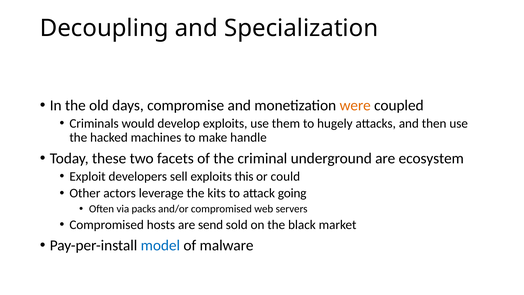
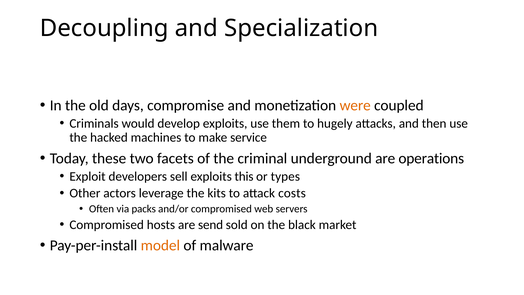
handle: handle -> service
ecosystem: ecosystem -> operations
could: could -> types
going: going -> costs
model colour: blue -> orange
